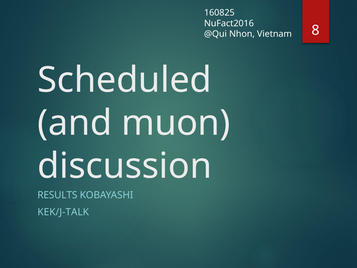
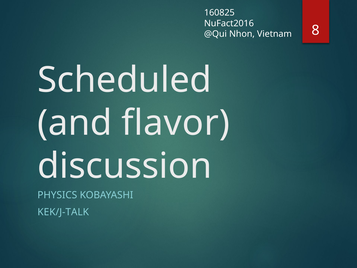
muon: muon -> flavor
RESULTS: RESULTS -> PHYSICS
